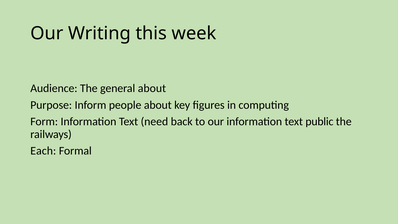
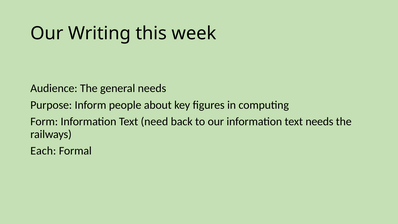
general about: about -> needs
text public: public -> needs
